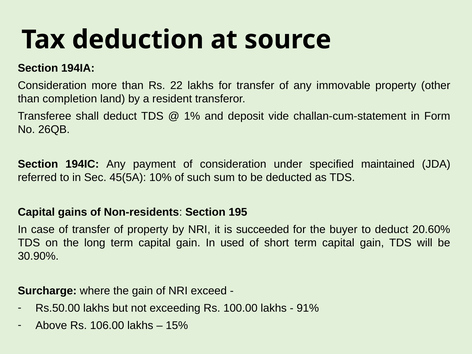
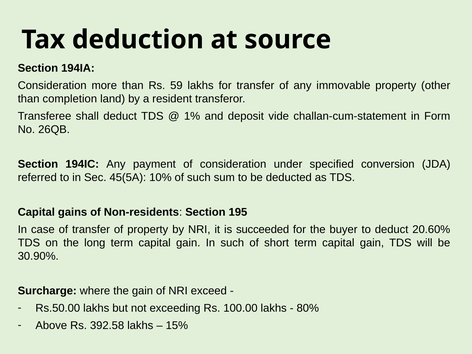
22: 22 -> 59
maintained: maintained -> conversion
In used: used -> such
91%: 91% -> 80%
106.00: 106.00 -> 392.58
